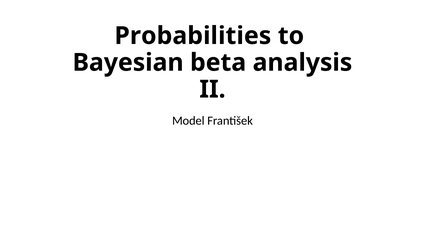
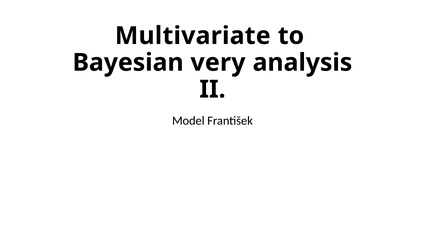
Probabilities: Probabilities -> Multivariate
beta: beta -> very
